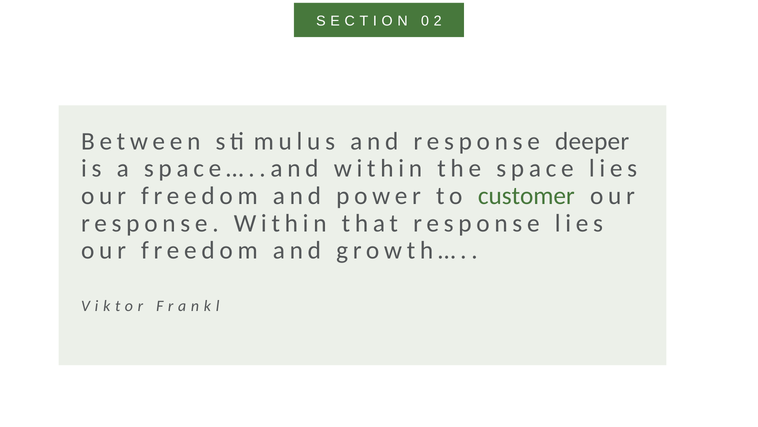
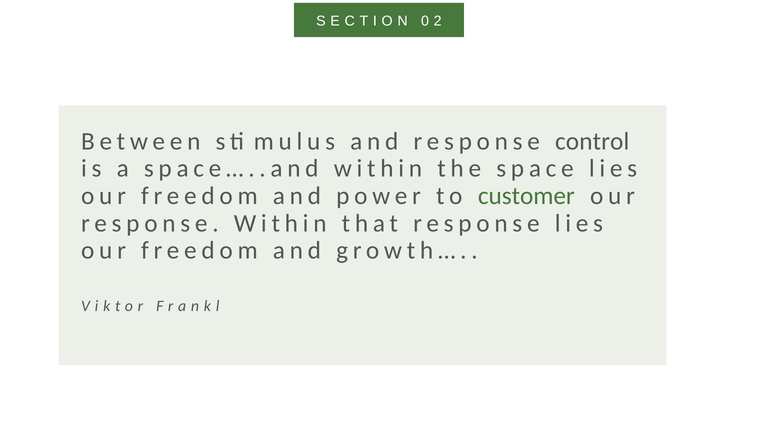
deeper: deeper -> control
